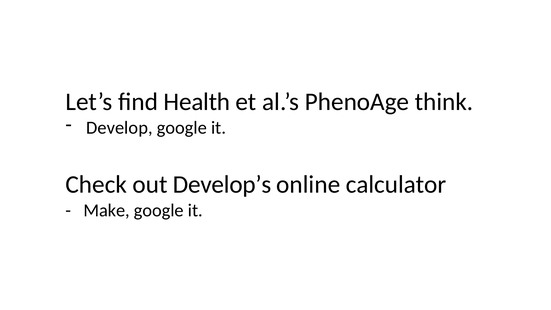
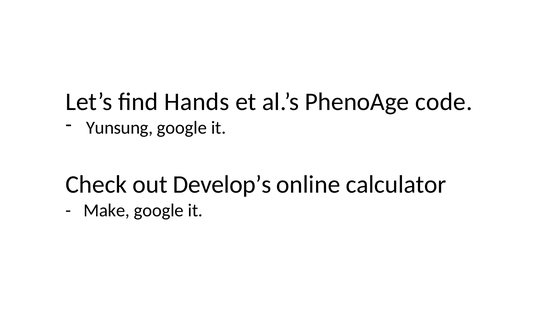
Health: Health -> Hands
think: think -> code
Develop: Develop -> Yunsung
